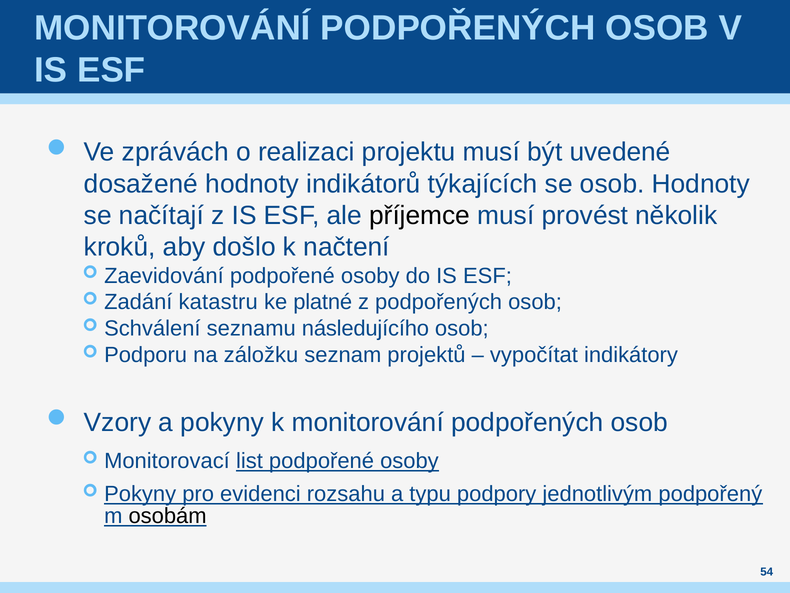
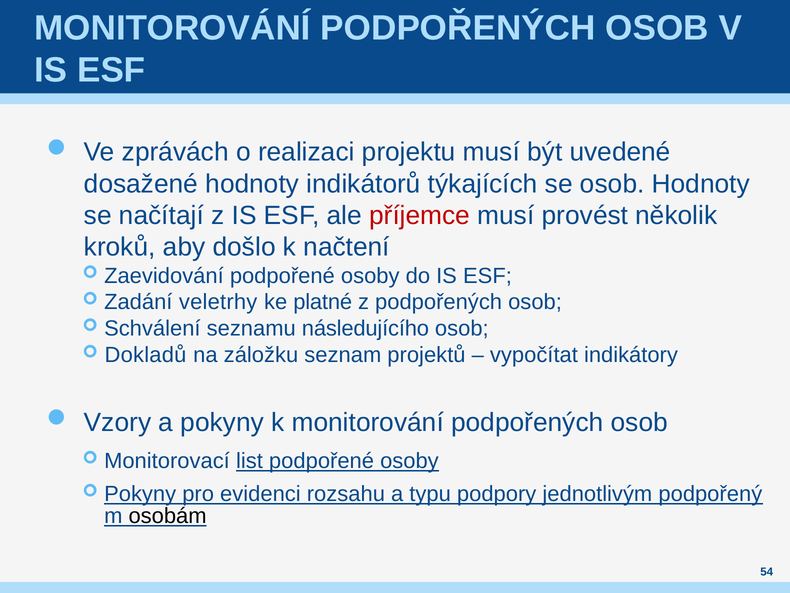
příjemce colour: black -> red
katastru: katastru -> veletrhy
Podporu: Podporu -> Dokladů
